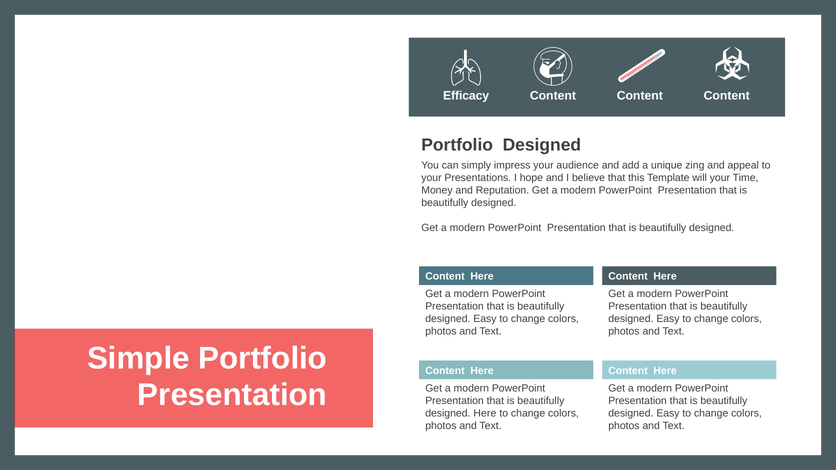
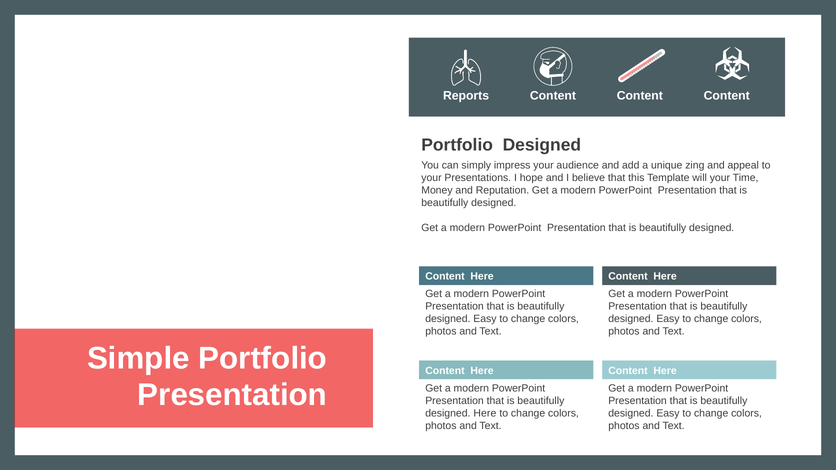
Efficacy: Efficacy -> Reports
